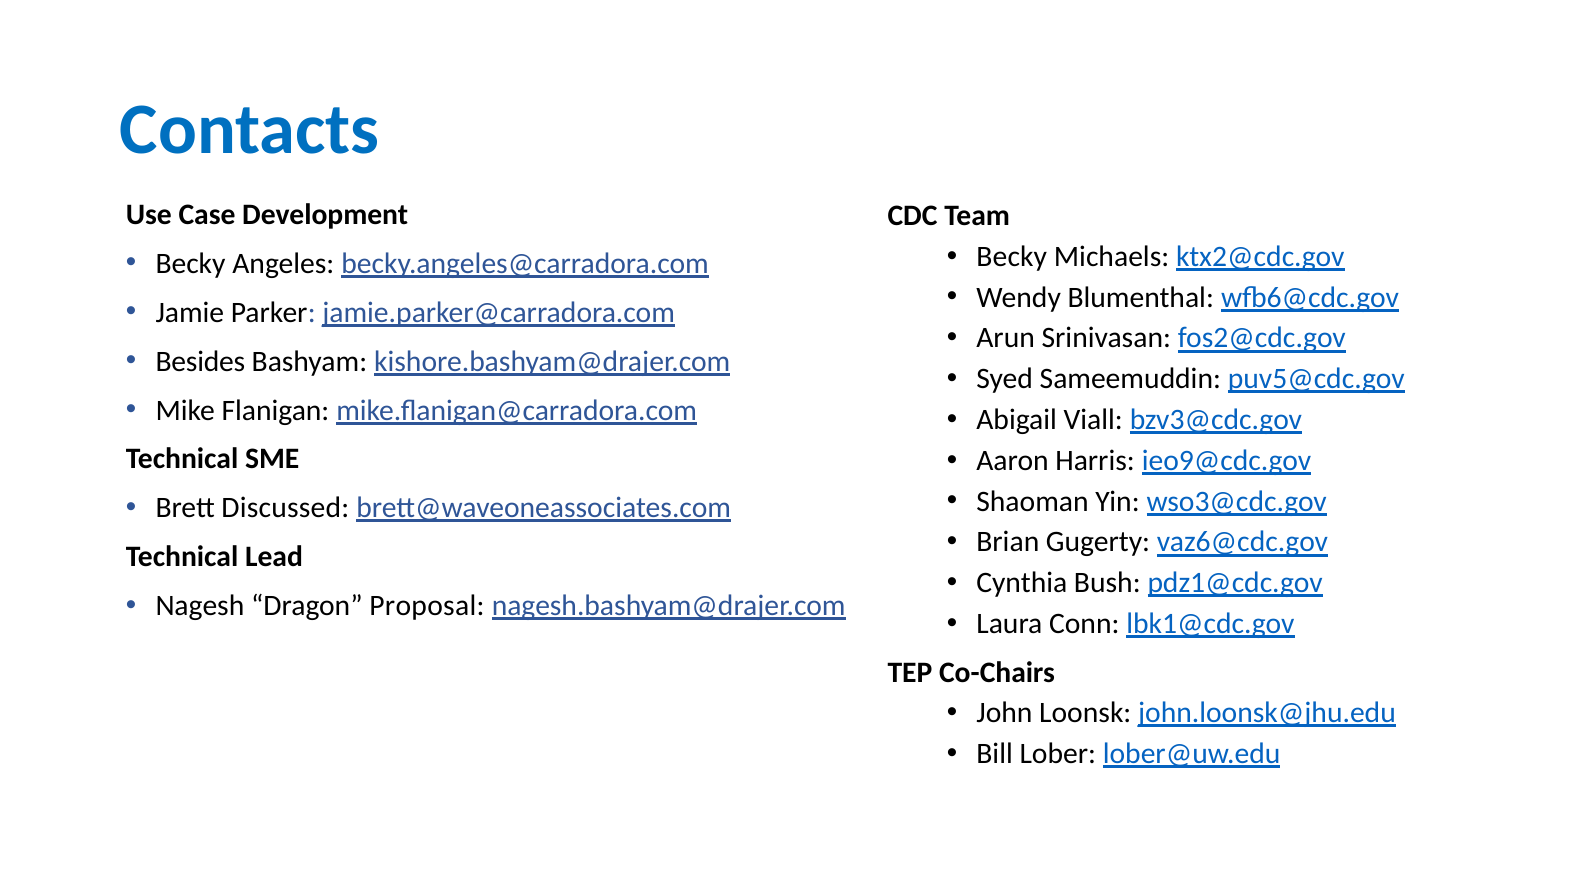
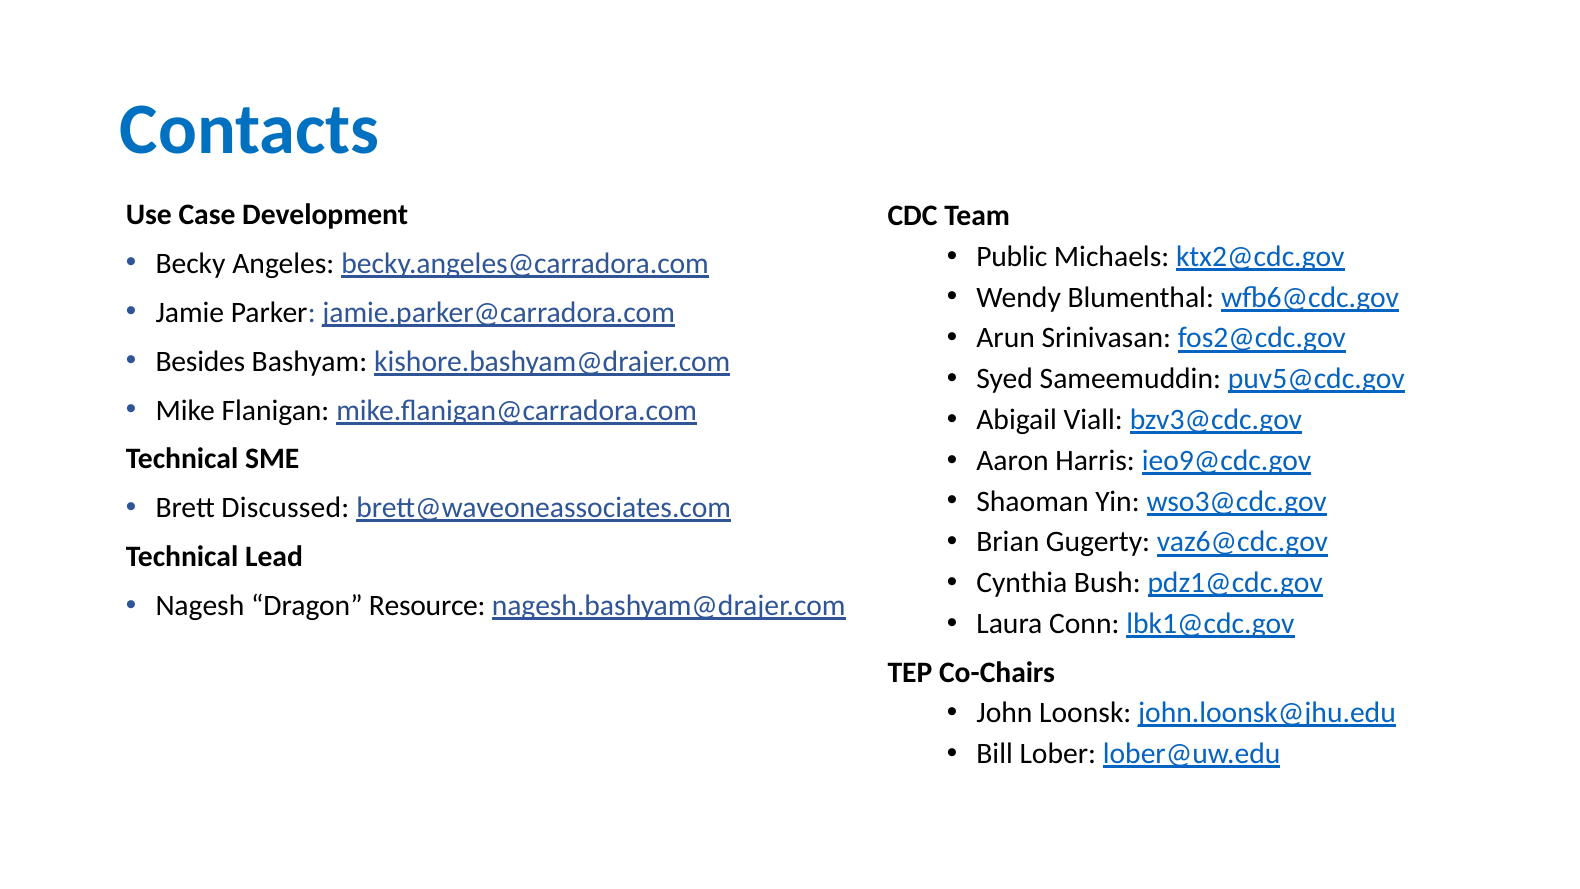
Becky at (1012, 257): Becky -> Public
Proposal: Proposal -> Resource
